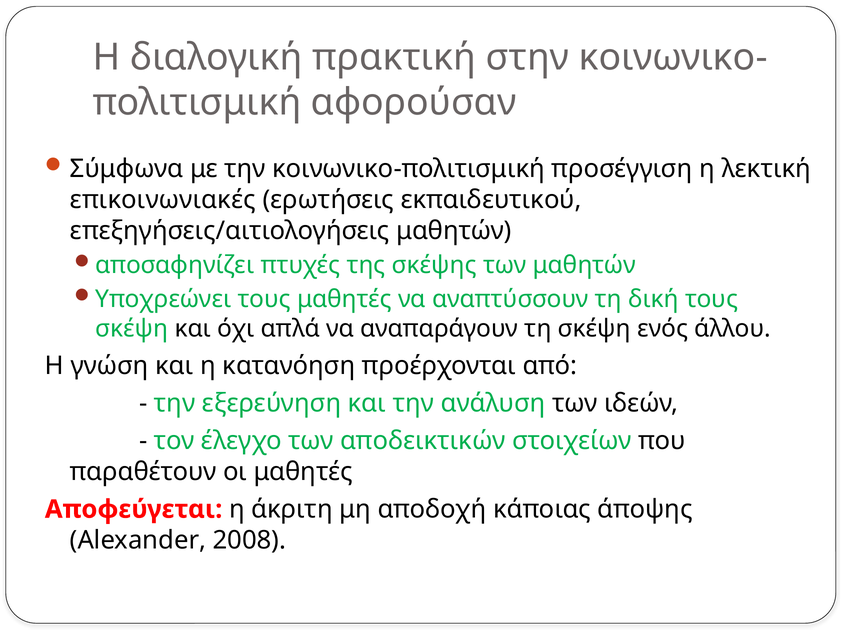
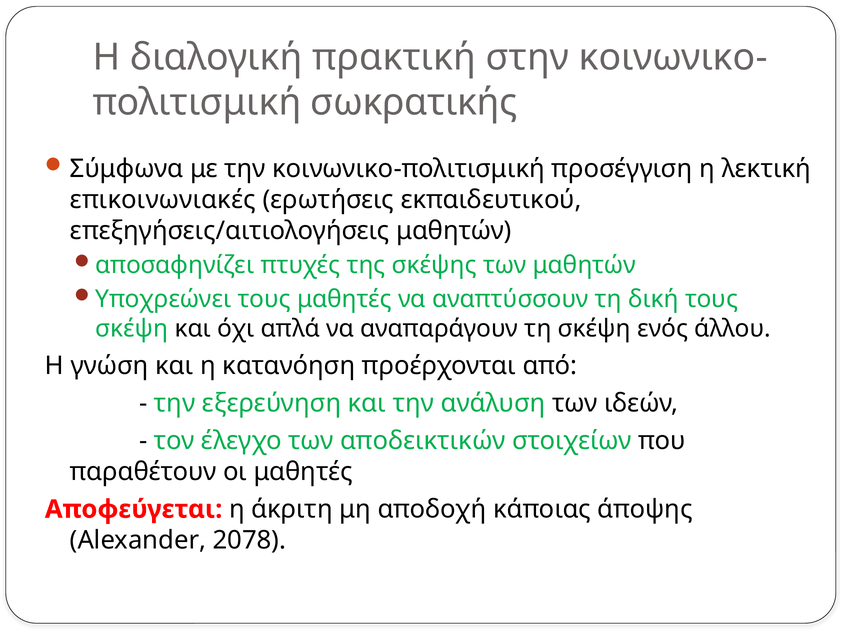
αφορούσαν: αφορούσαν -> σωκρατικής
2008: 2008 -> 2078
